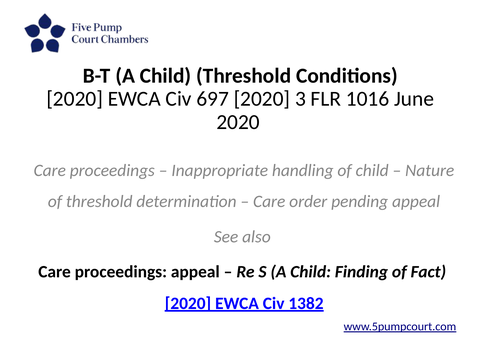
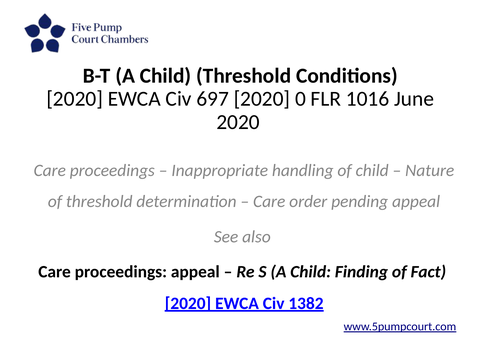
3: 3 -> 0
